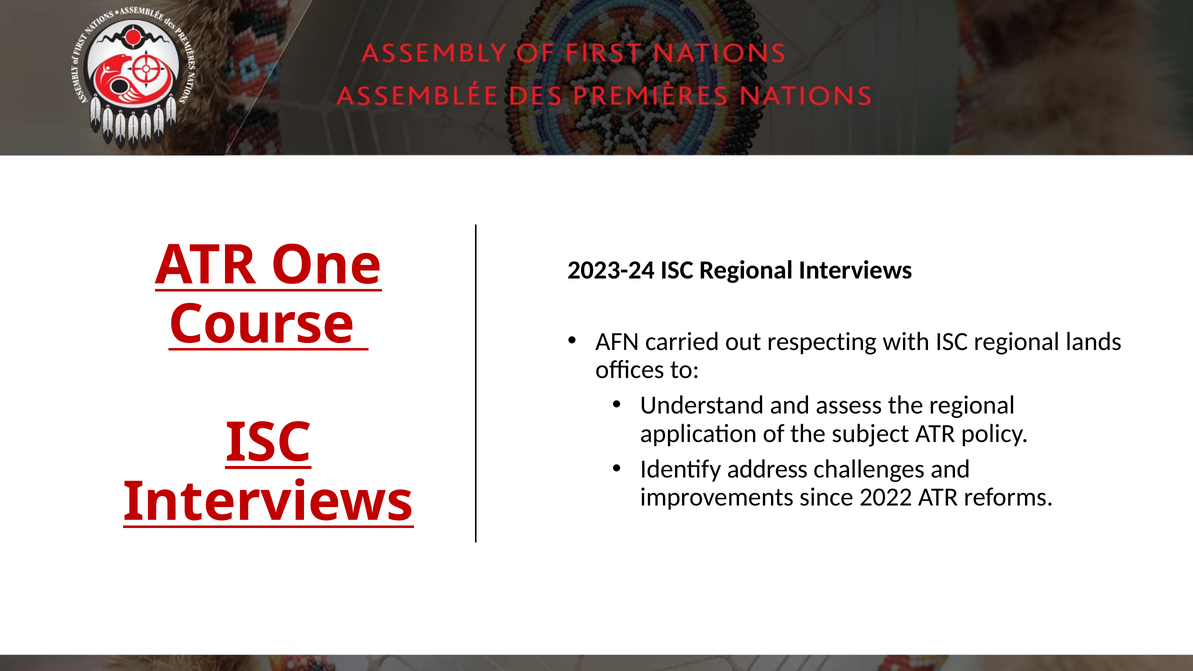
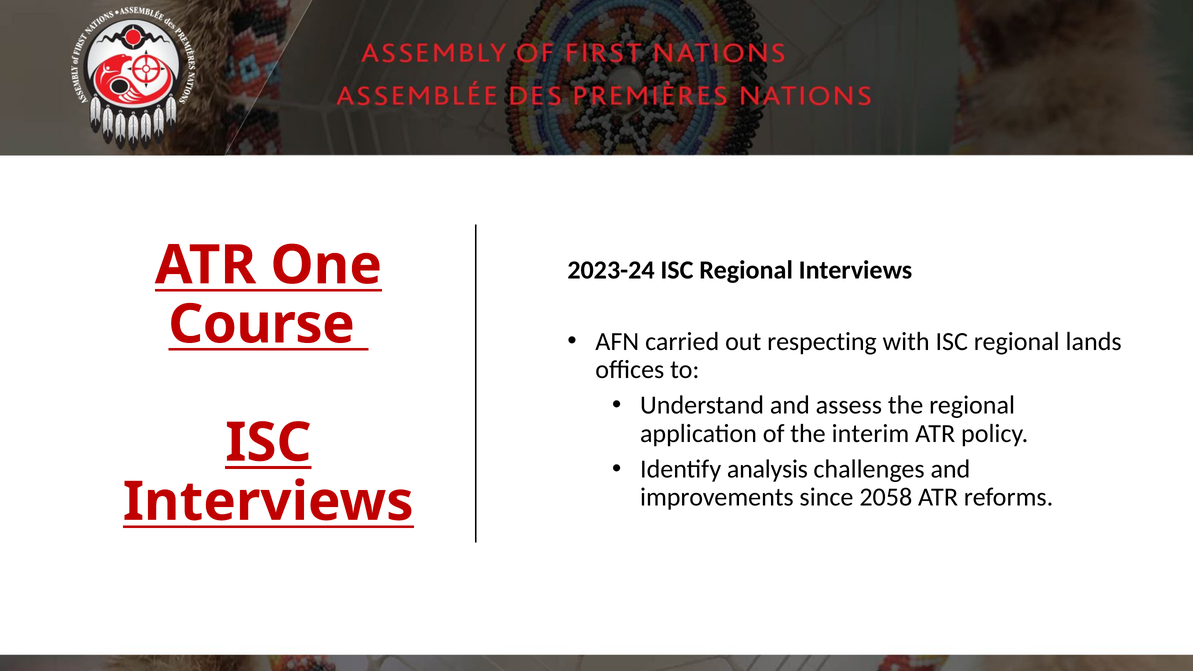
subject: subject -> interim
address: address -> analysis
2022: 2022 -> 2058
